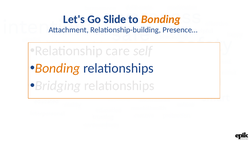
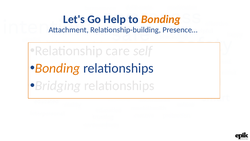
Slide: Slide -> Help
